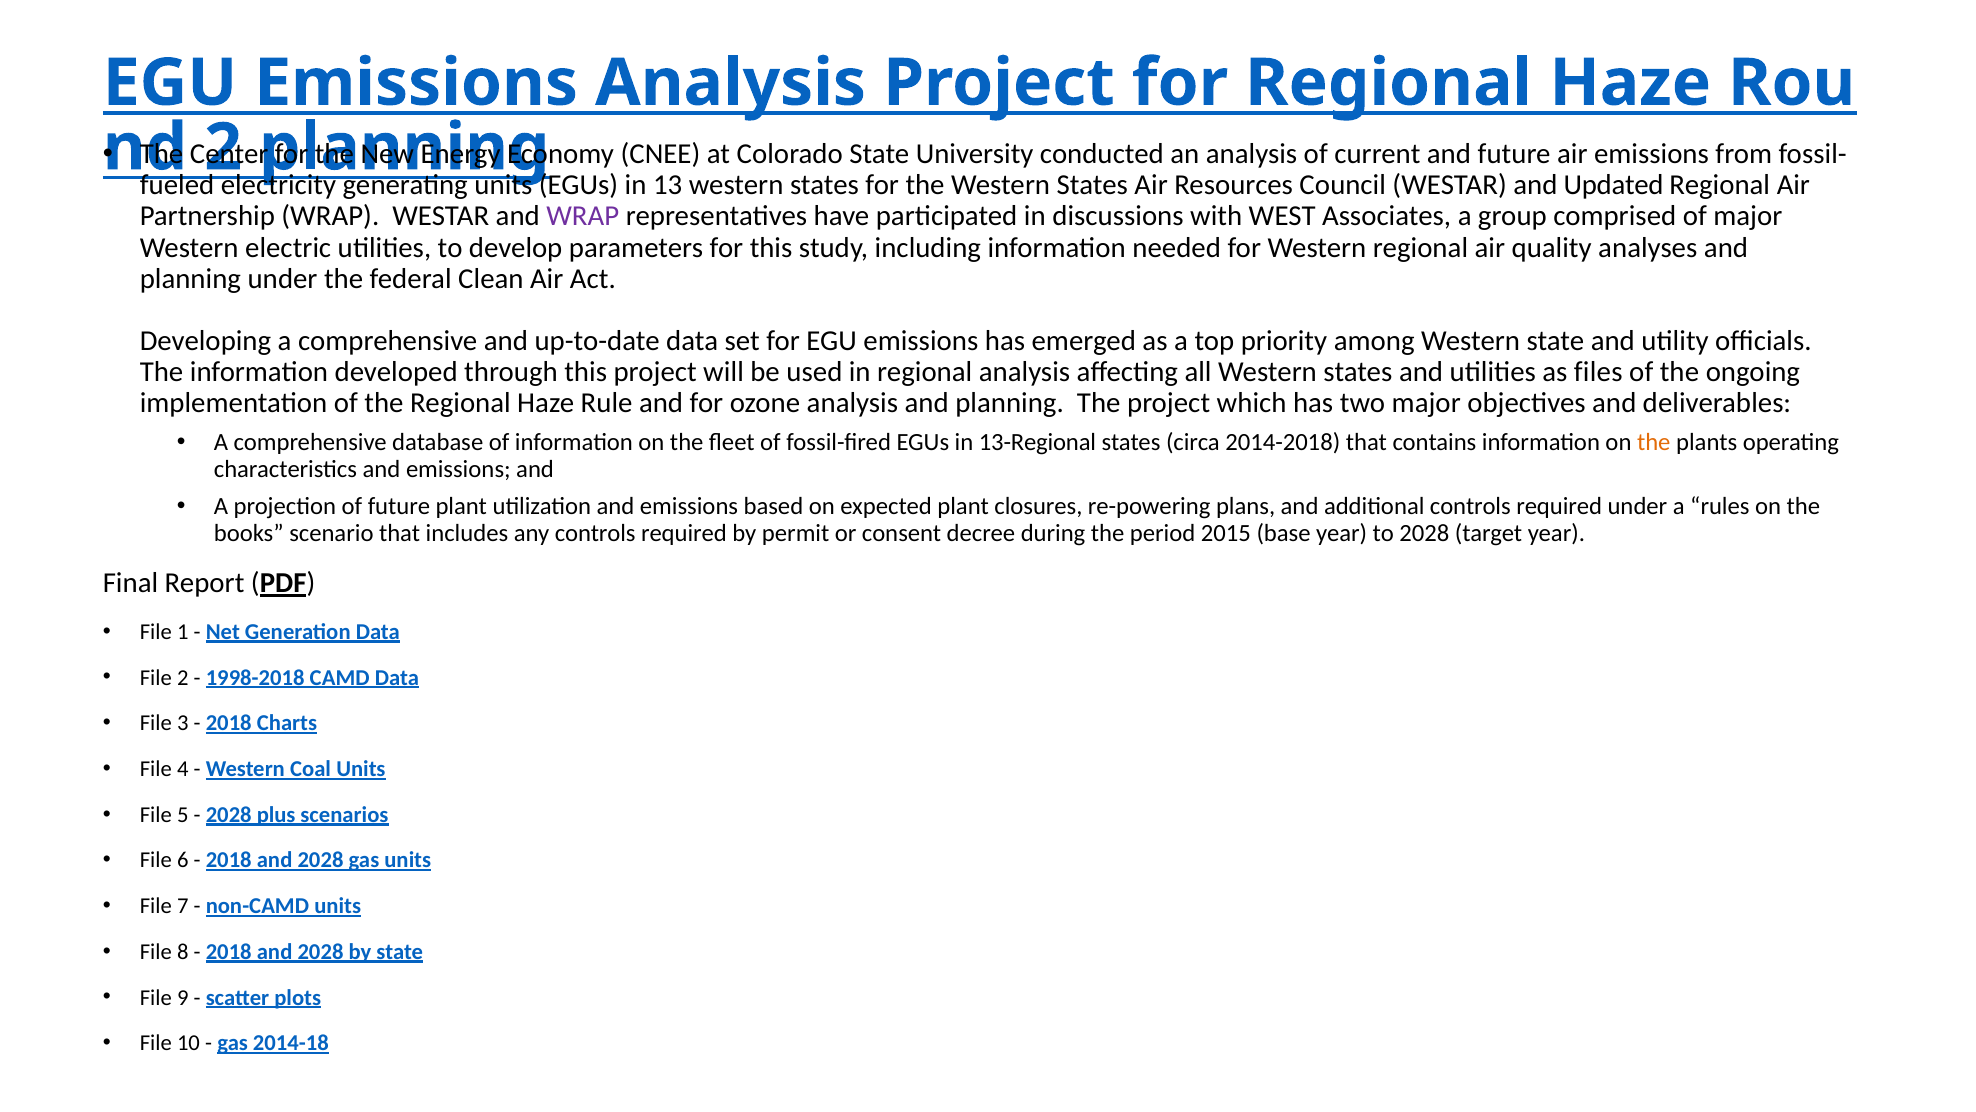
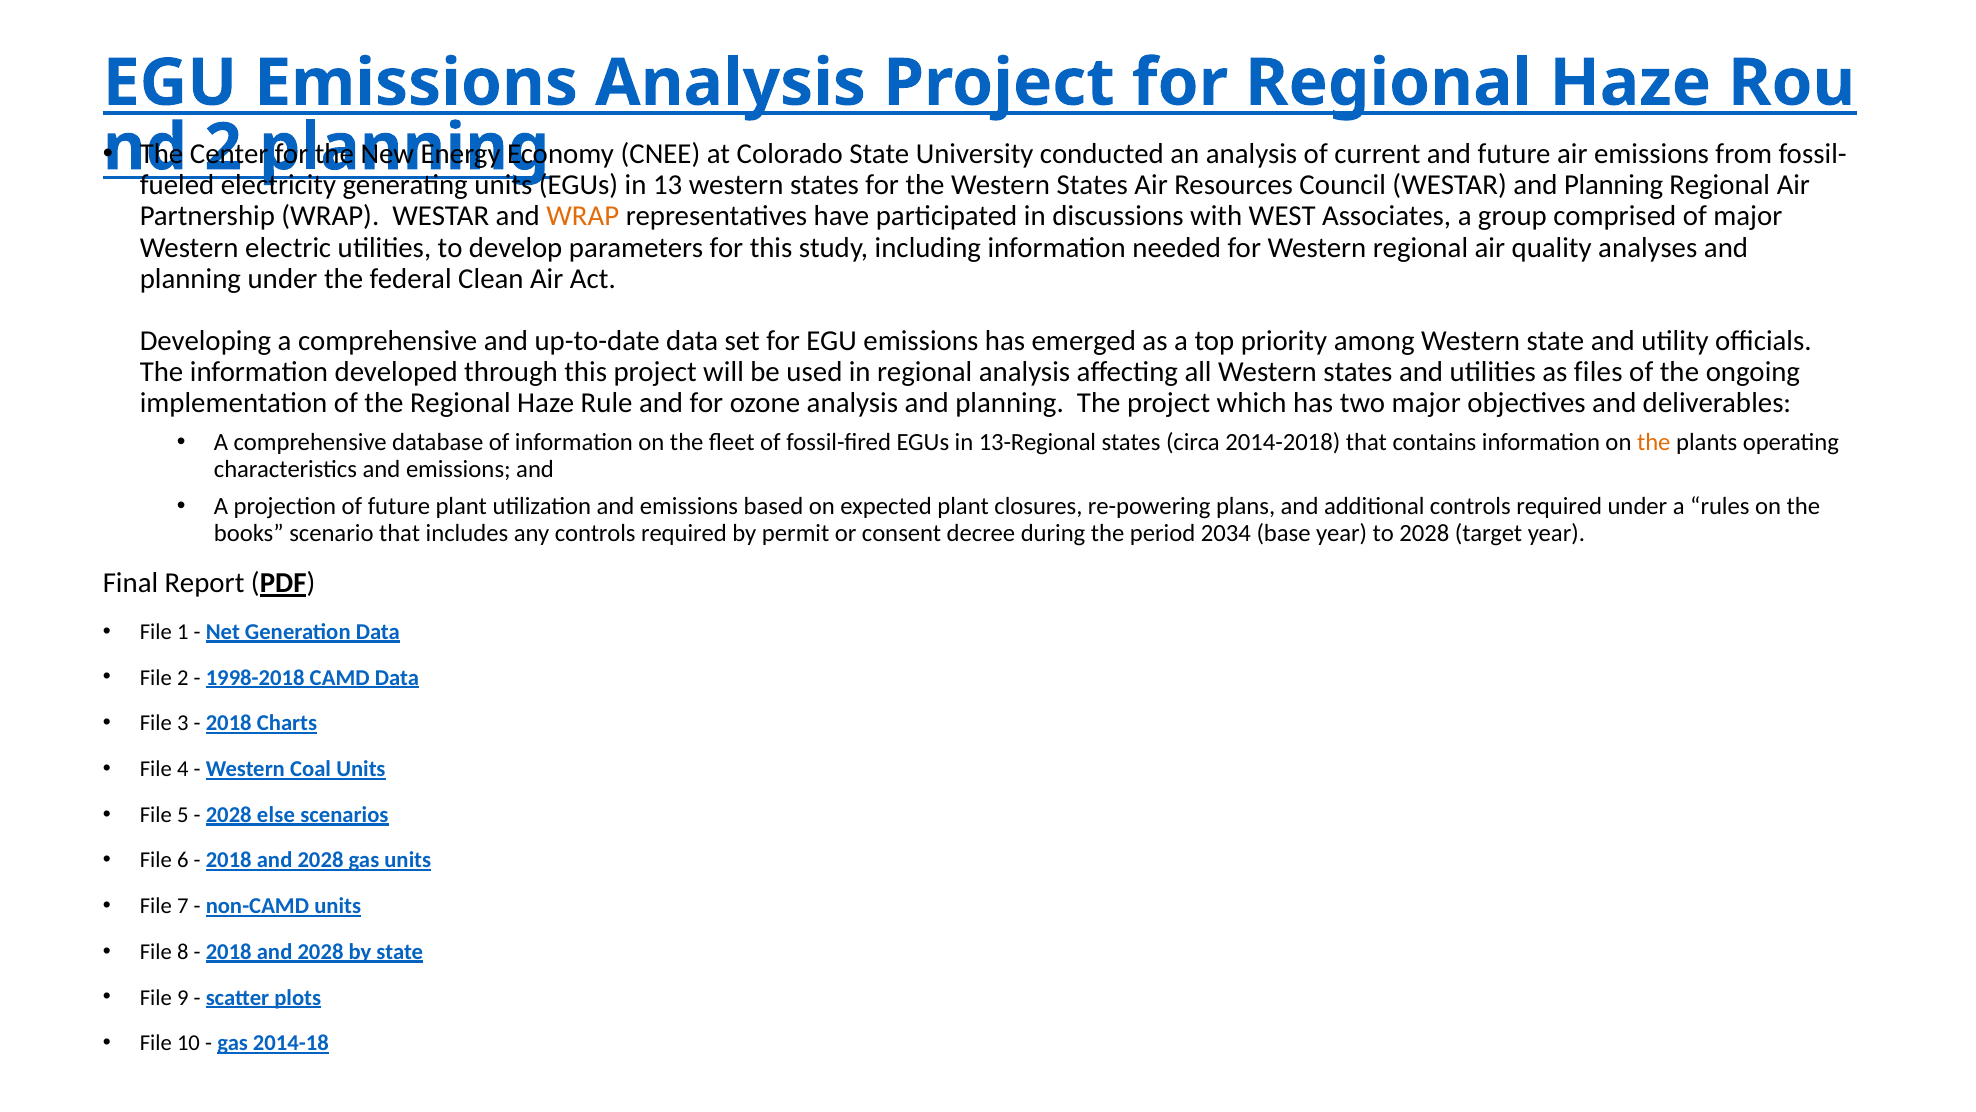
WESTAR and Updated: Updated -> Planning
WRAP at (583, 216) colour: purple -> orange
2015: 2015 -> 2034
plus: plus -> else
